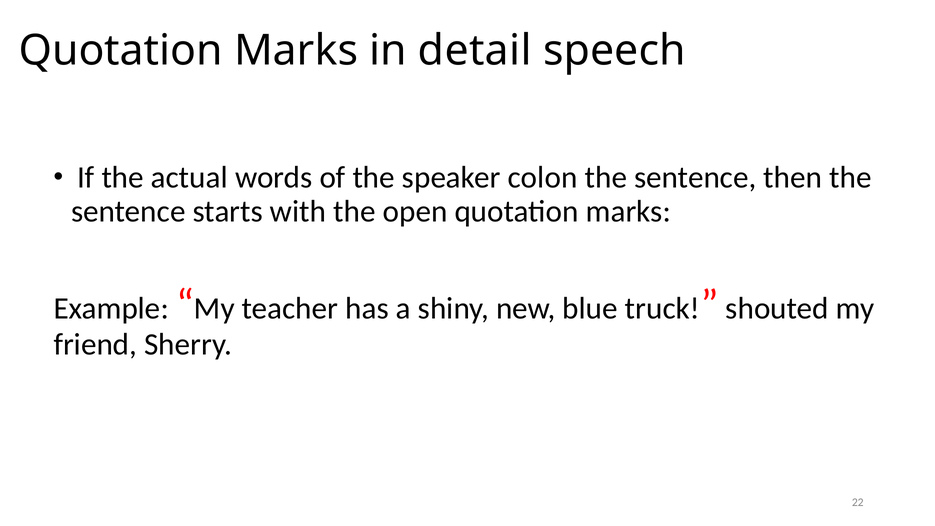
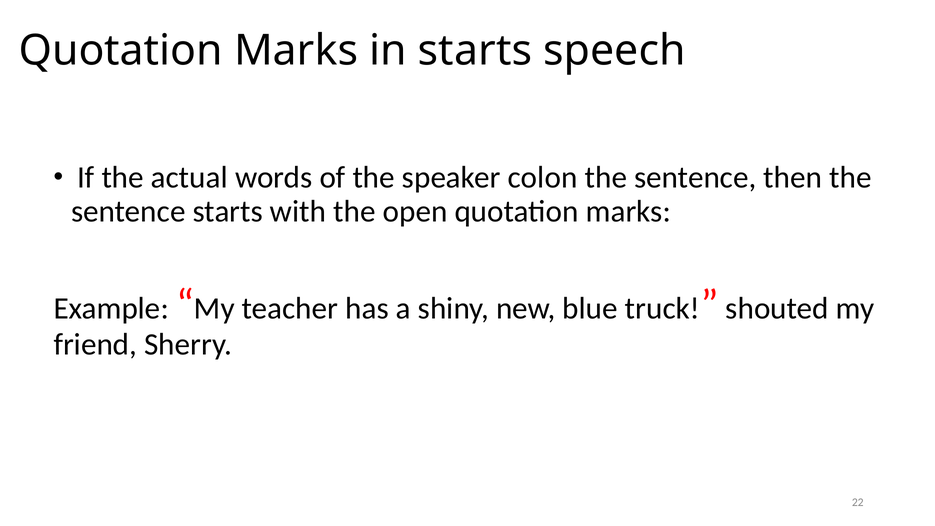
in detail: detail -> starts
